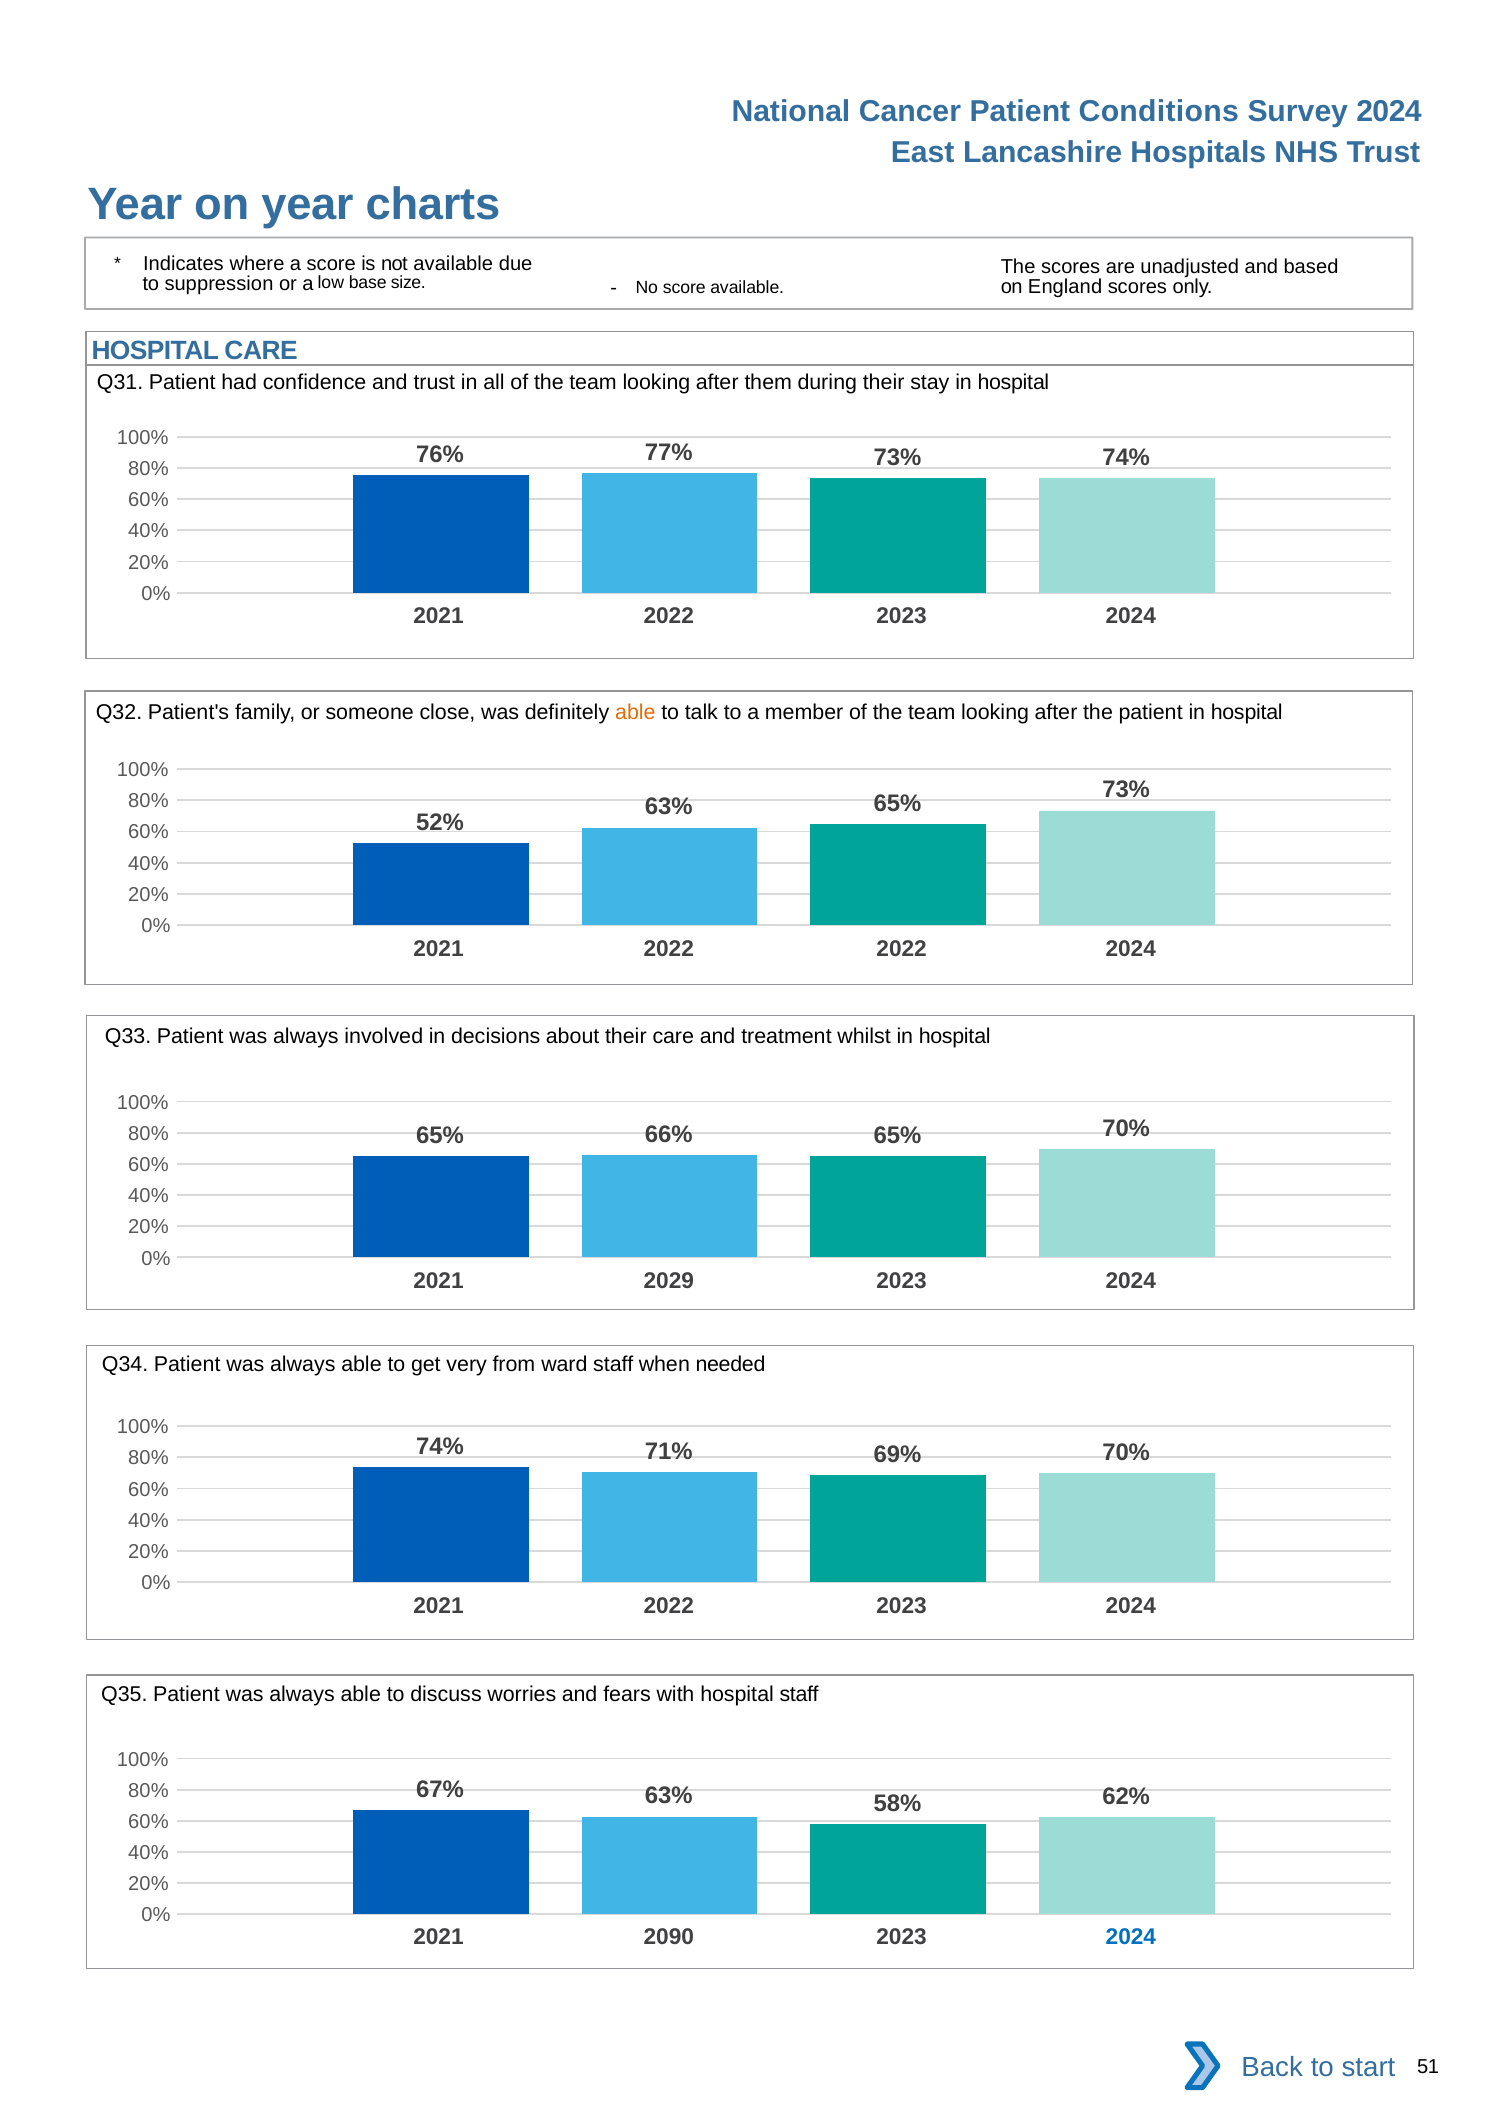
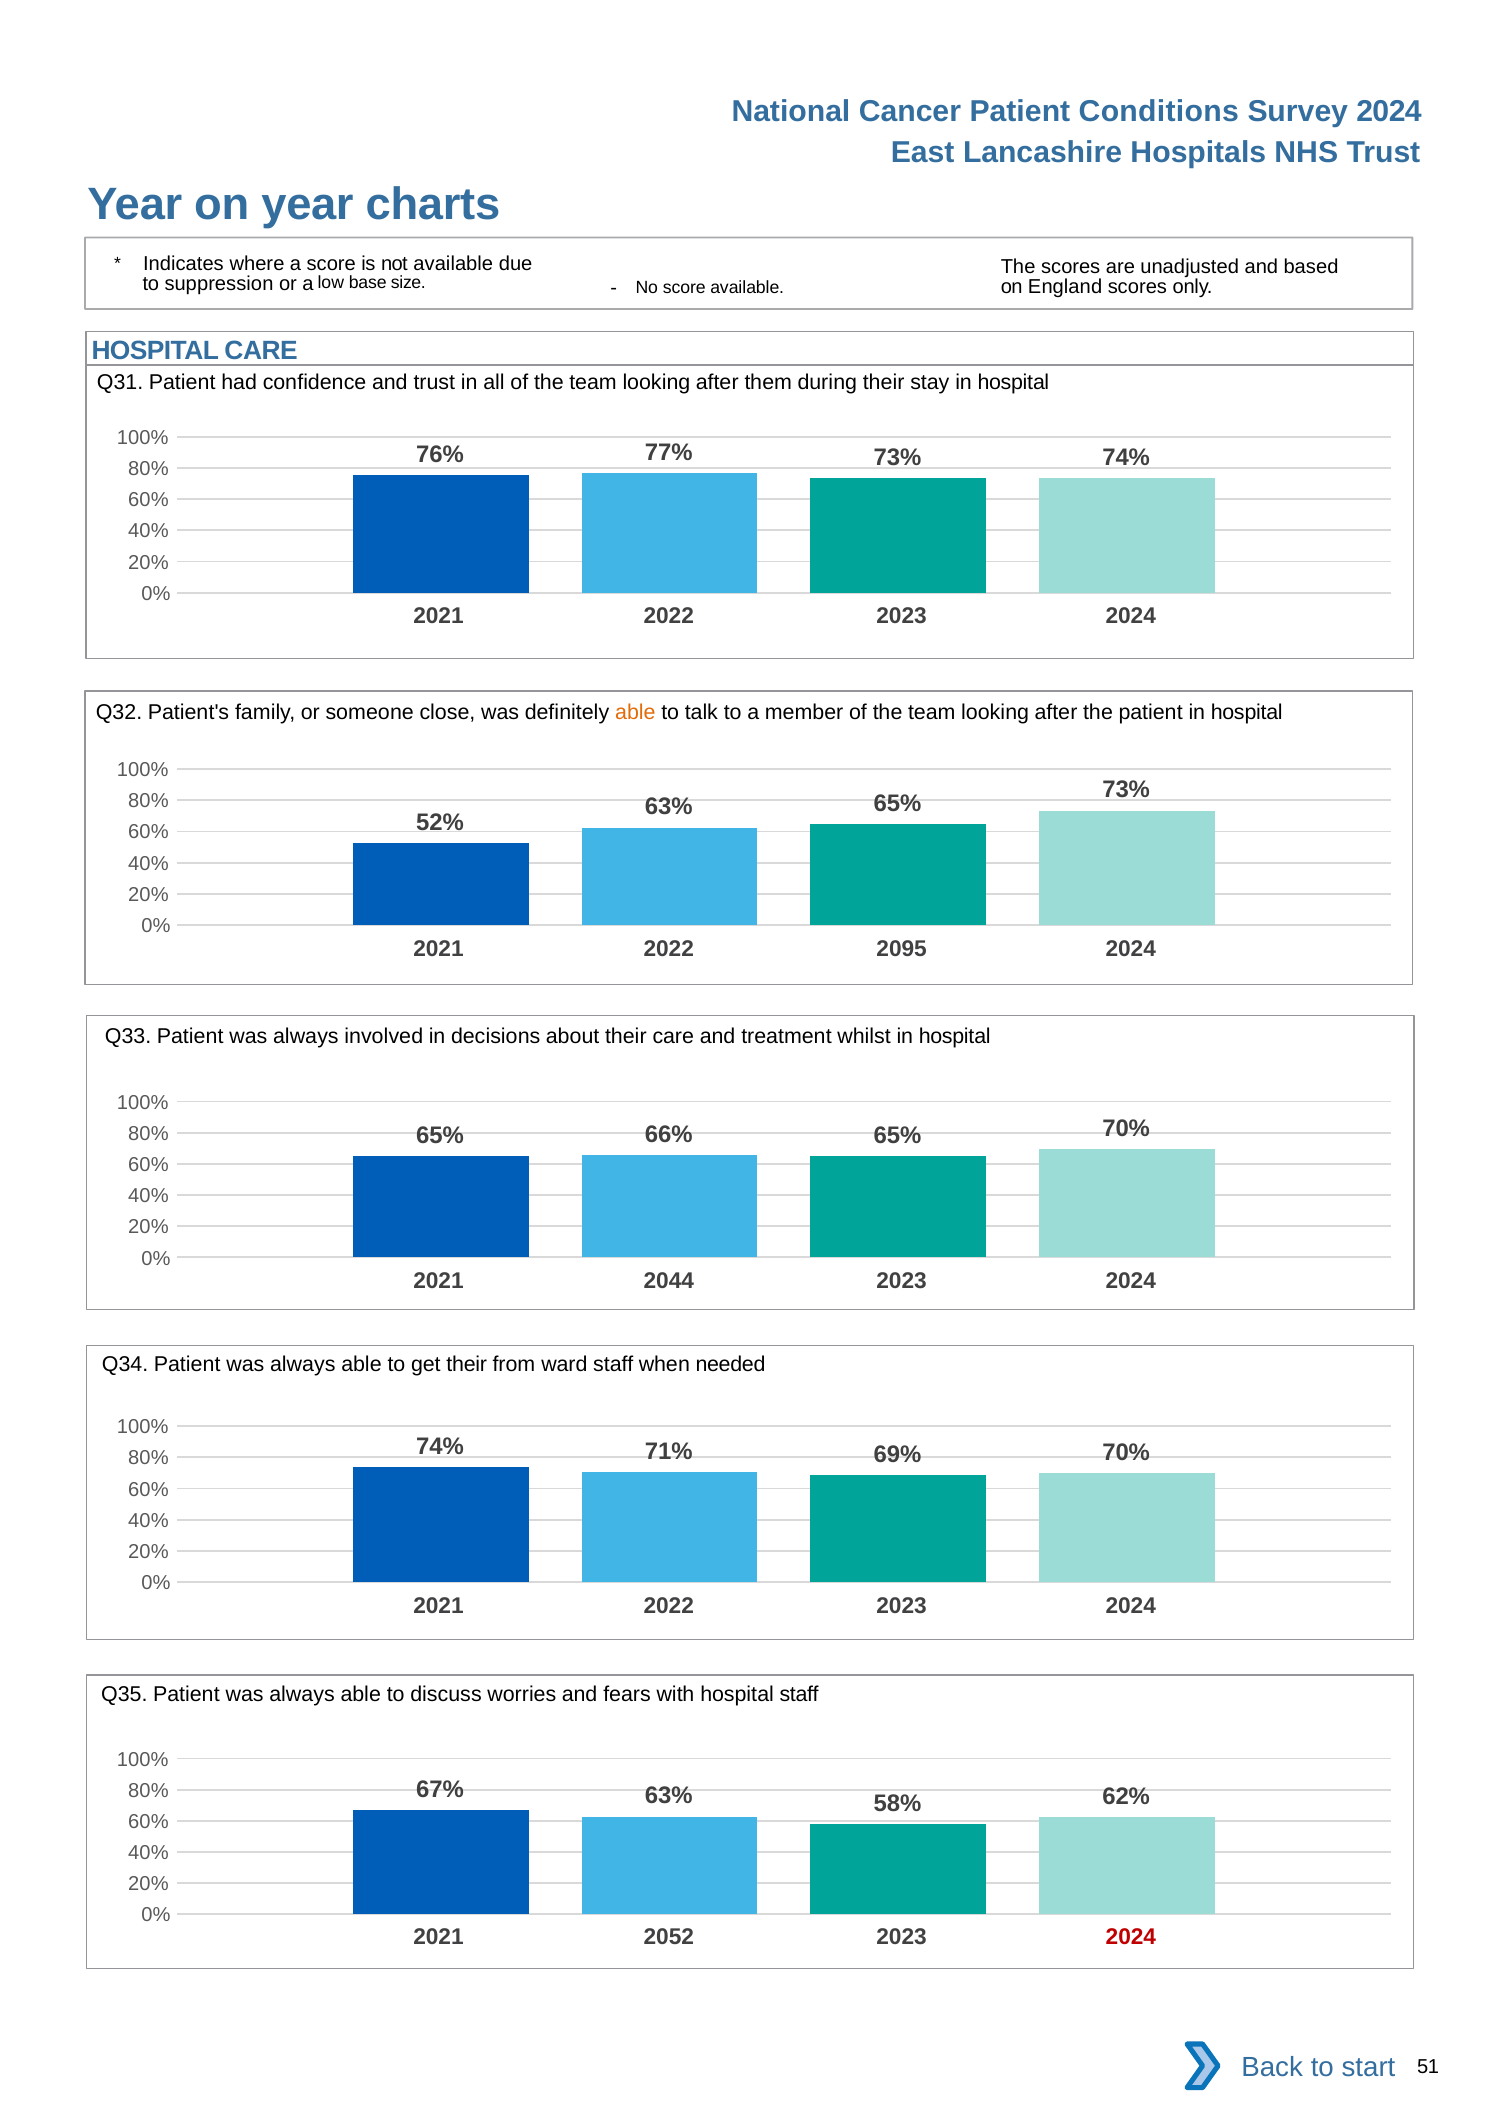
2022 2022: 2022 -> 2095
2029: 2029 -> 2044
get very: very -> their
2090: 2090 -> 2052
2024 at (1131, 1937) colour: blue -> red
